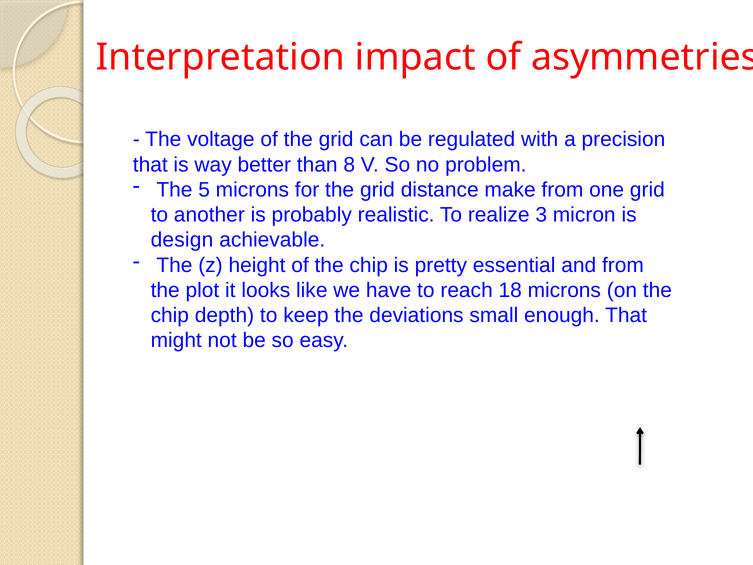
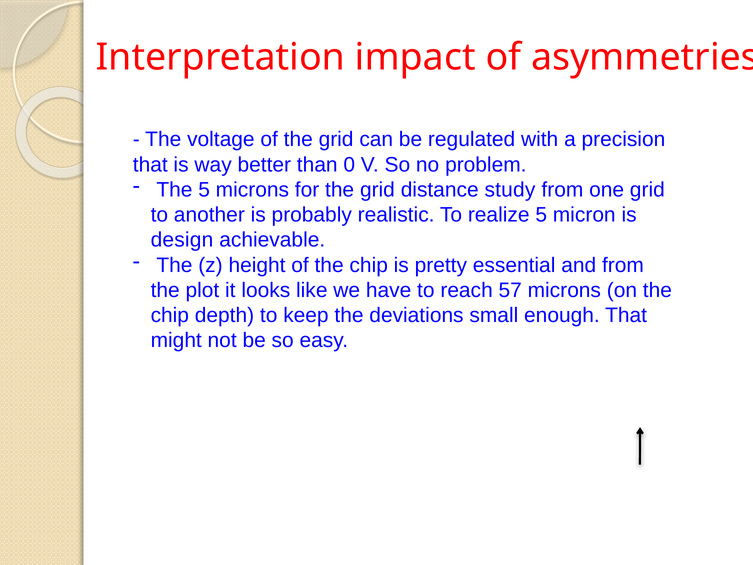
8: 8 -> 0
make: make -> study
realize 3: 3 -> 5
18: 18 -> 57
